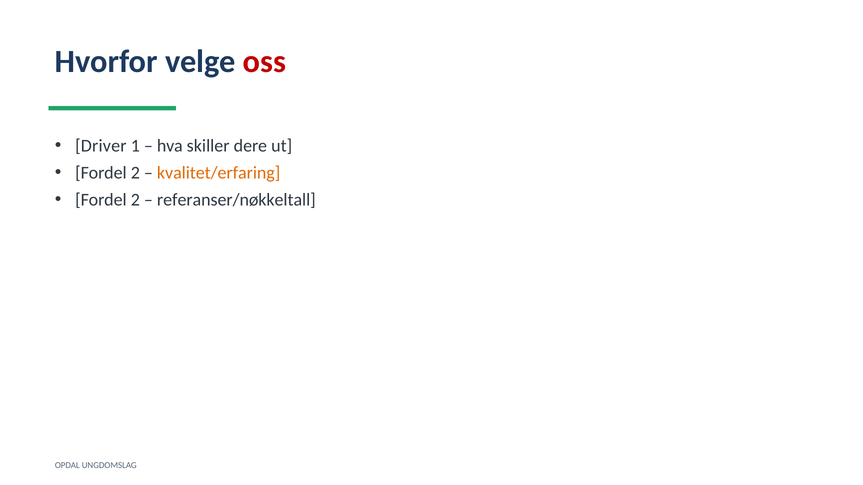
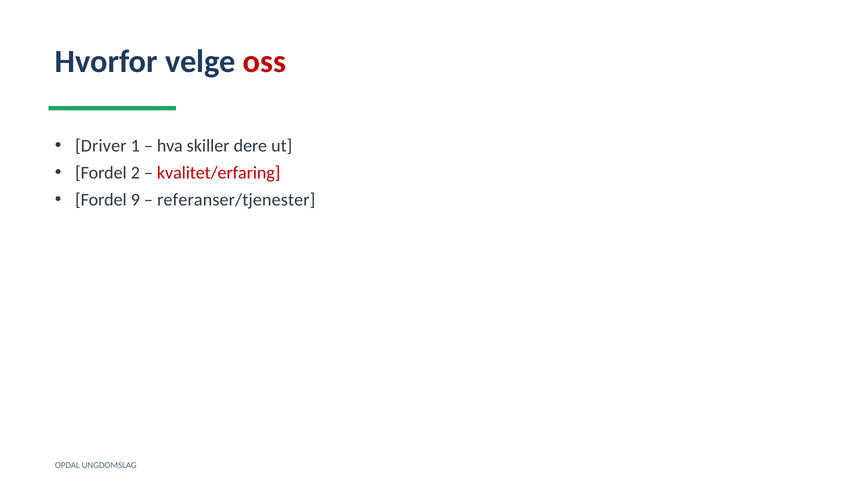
kvalitet/erfaring colour: orange -> red
2 at (135, 200): 2 -> 9
referanser/nøkkeltall: referanser/nøkkeltall -> referanser/tjenester
